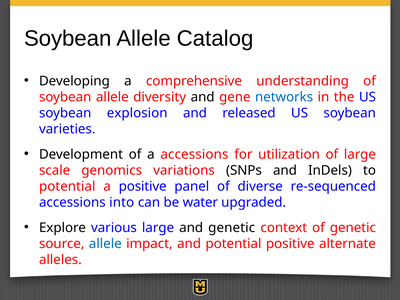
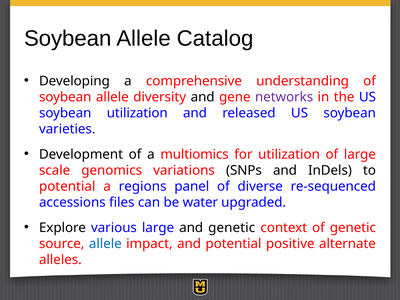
networks colour: blue -> purple
soybean explosion: explosion -> utilization
a accessions: accessions -> multiomics
a positive: positive -> regions
into: into -> files
